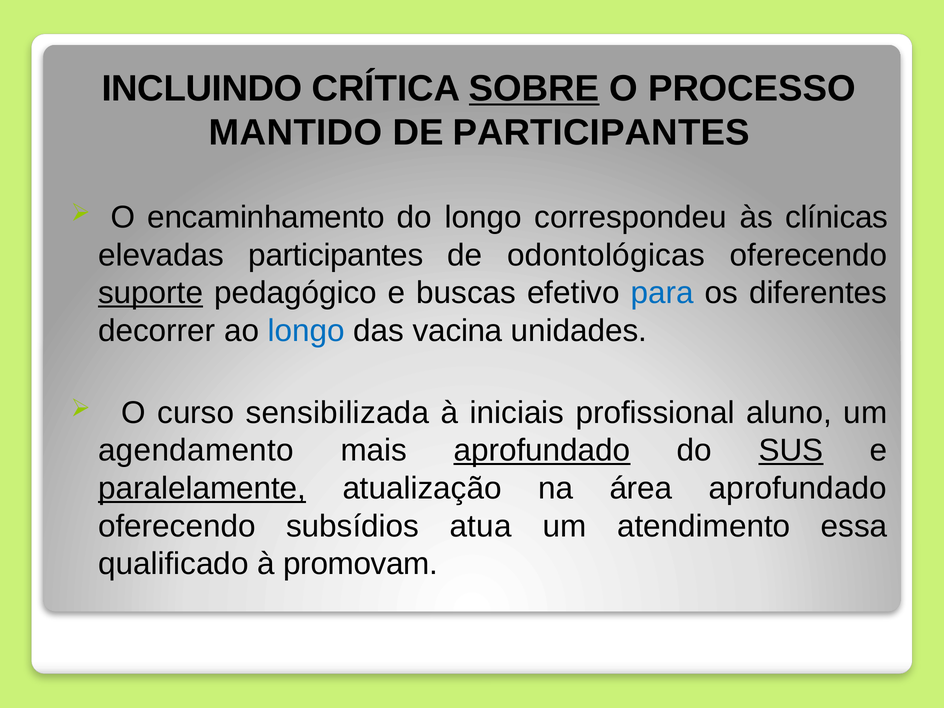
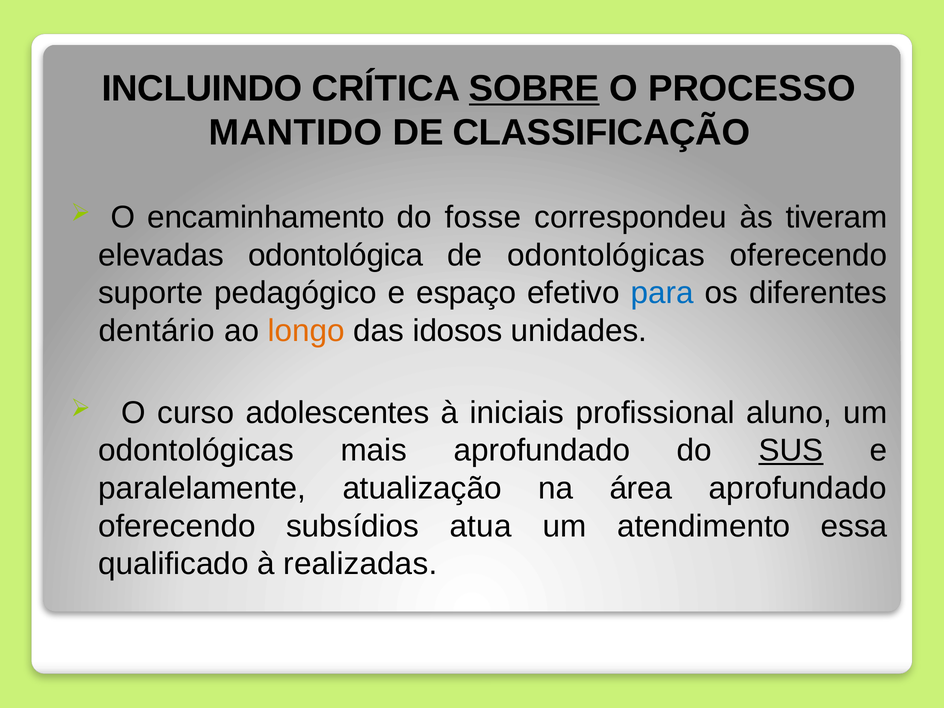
DE PARTICIPANTES: PARTICIPANTES -> CLASSIFICAÇÃO
do longo: longo -> fosse
clínicas: clínicas -> tiveram
elevadas participantes: participantes -> odontológica
suporte underline: present -> none
buscas: buscas -> espaço
decorrer: decorrer -> dentário
longo at (306, 331) colour: blue -> orange
vacina: vacina -> idosos
sensibilizada: sensibilizada -> adolescentes
agendamento at (196, 451): agendamento -> odontológicas
aprofundado at (542, 451) underline: present -> none
paralelamente underline: present -> none
promovam: promovam -> realizadas
